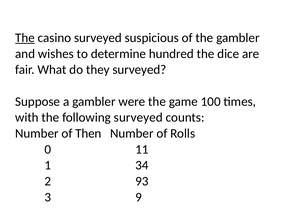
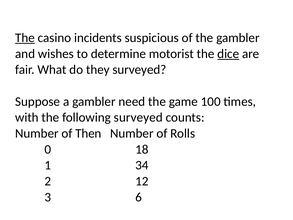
casino surveyed: surveyed -> incidents
hundred: hundred -> motorist
dice underline: none -> present
were: were -> need
11: 11 -> 18
93: 93 -> 12
9: 9 -> 6
